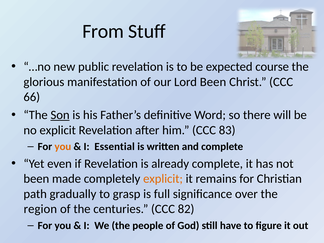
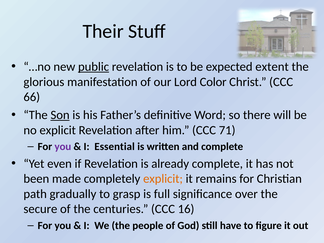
From: From -> Their
public underline: none -> present
course: course -> extent
Lord Been: Been -> Color
83: 83 -> 71
you at (63, 147) colour: orange -> purple
region: region -> secure
82: 82 -> 16
